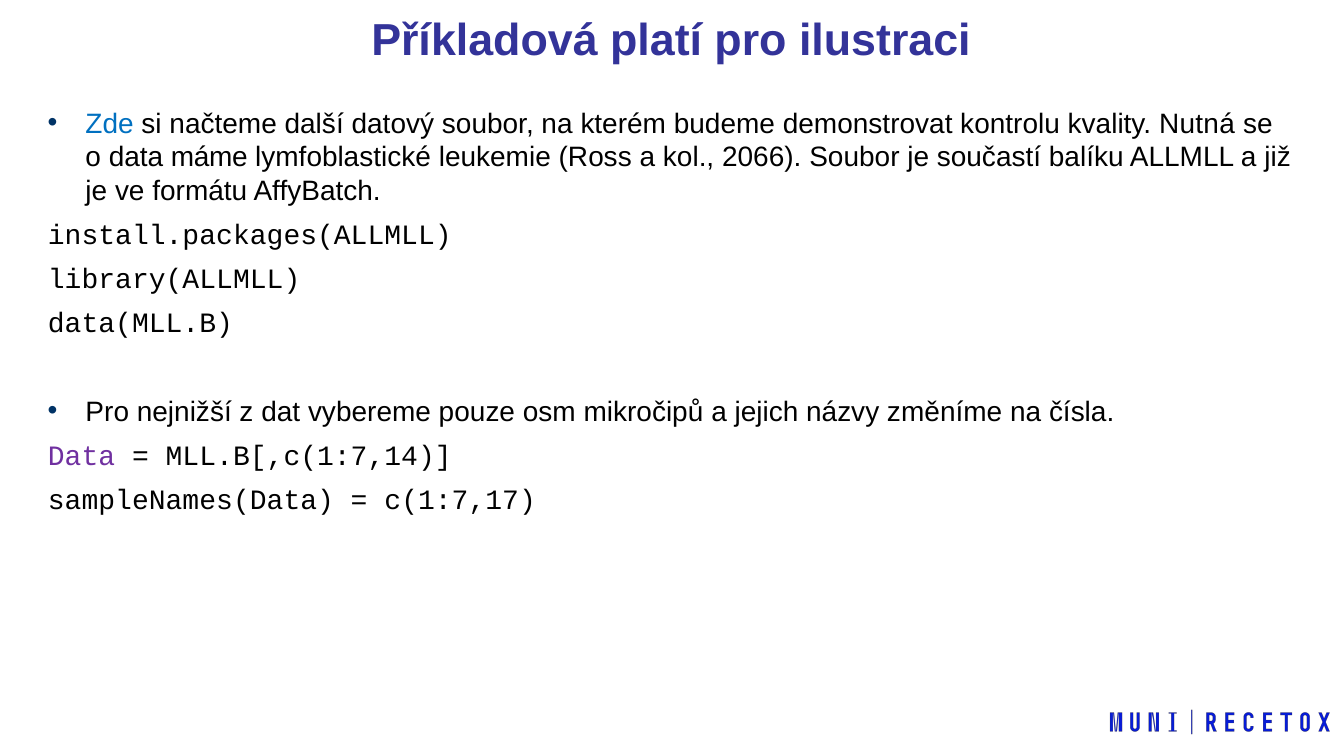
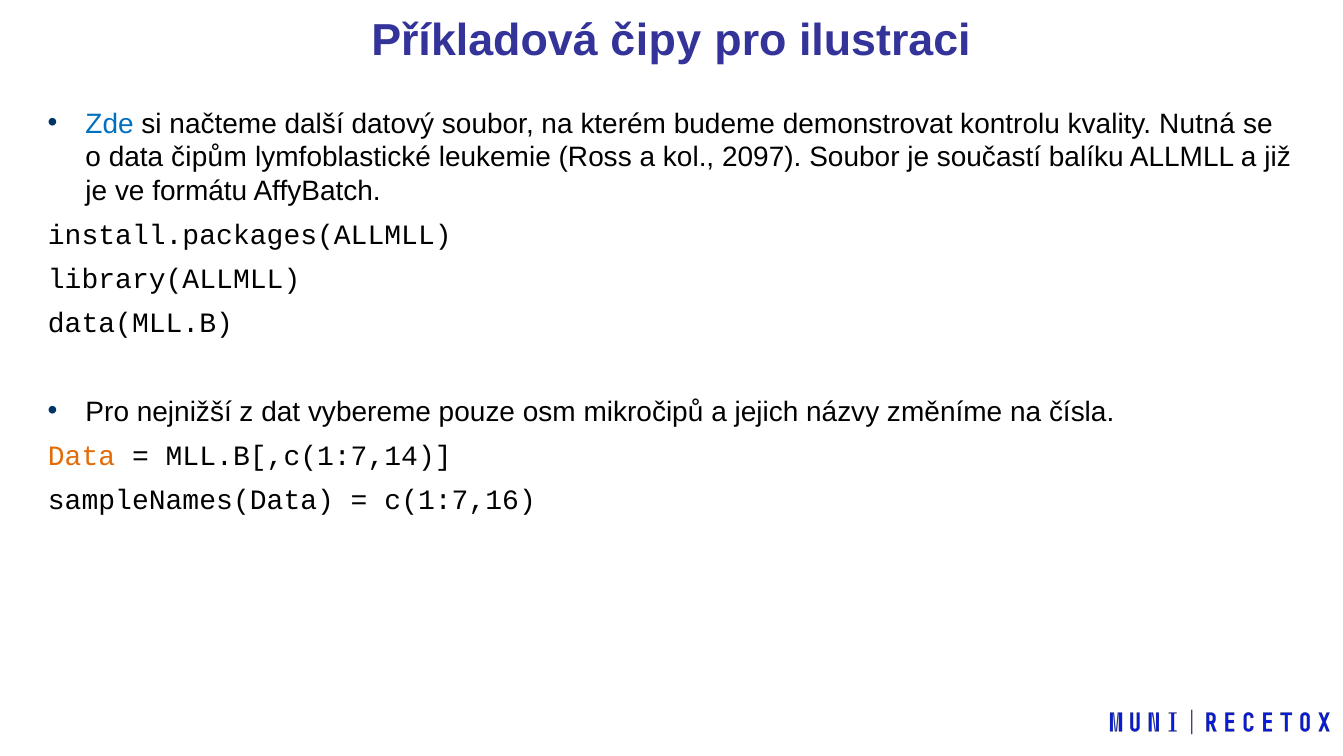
platí: platí -> čipy
máme: máme -> čipům
2066: 2066 -> 2097
Data at (82, 456) colour: purple -> orange
c(1:7,17: c(1:7,17 -> c(1:7,16
